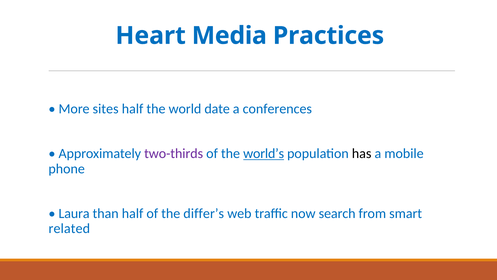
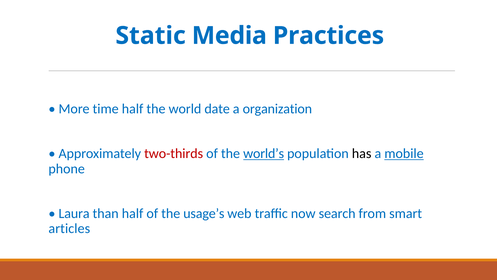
Heart: Heart -> Static
sites: sites -> time
conferences: conferences -> organization
two-thirds colour: purple -> red
mobile underline: none -> present
differ’s: differ’s -> usage’s
related: related -> articles
